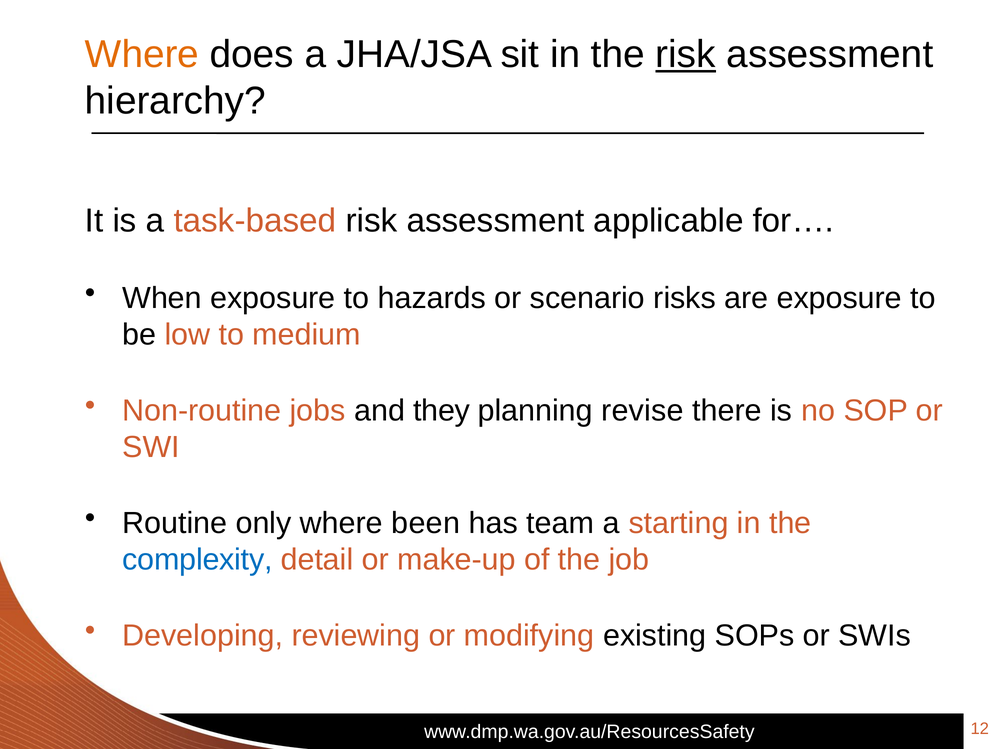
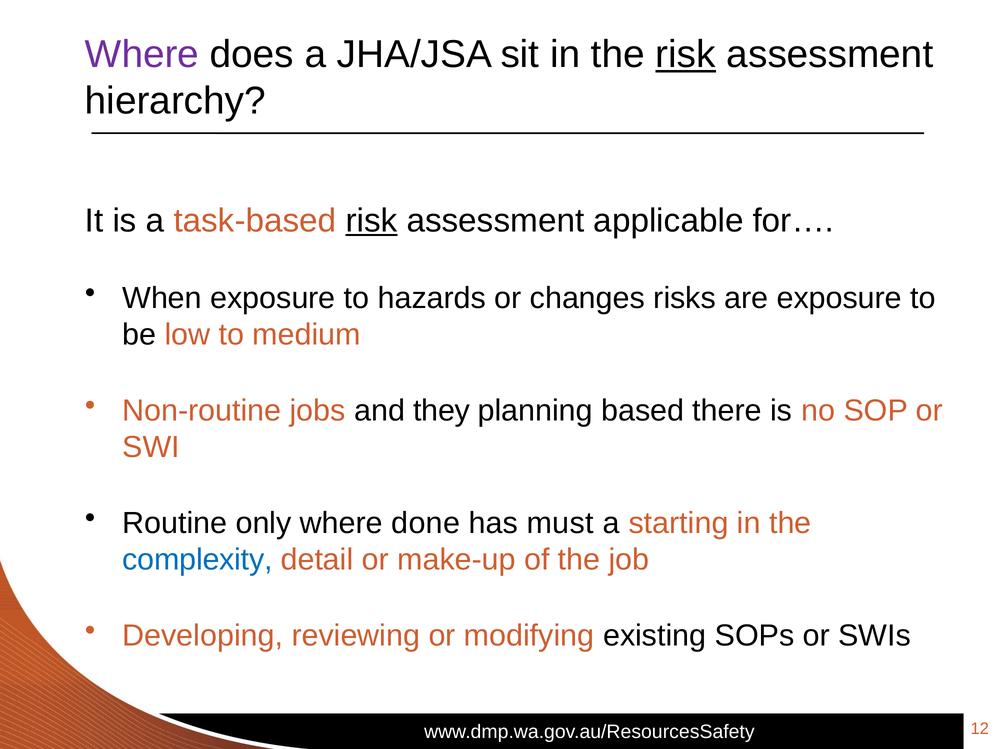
Where at (142, 55) colour: orange -> purple
risk at (372, 221) underline: none -> present
scenario: scenario -> changes
revise: revise -> based
been: been -> done
team: team -> must
